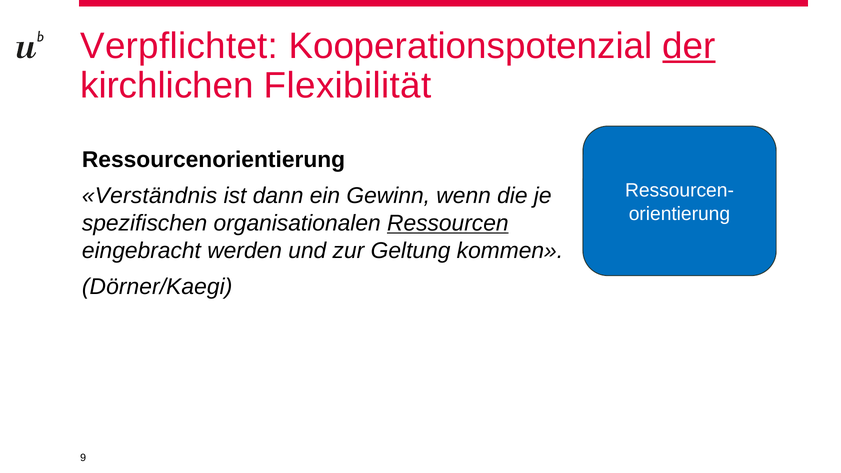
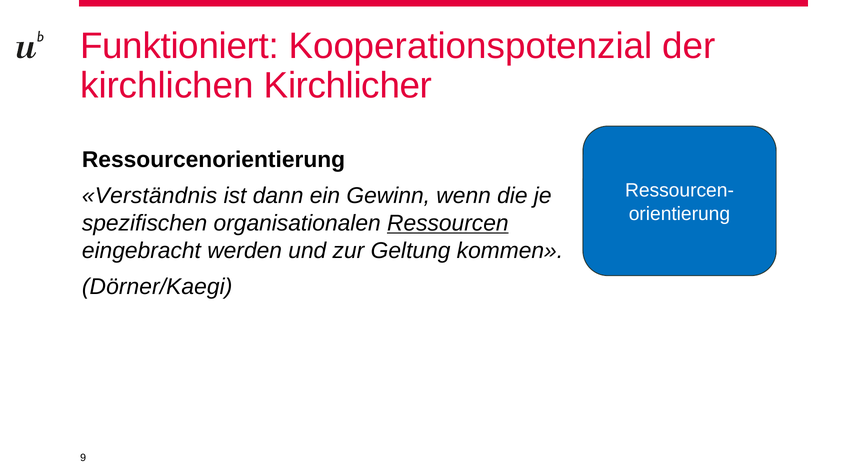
Verpflichtet: Verpflichtet -> Funktioniert
der underline: present -> none
Flexibilität: Flexibilität -> Kirchlicher
